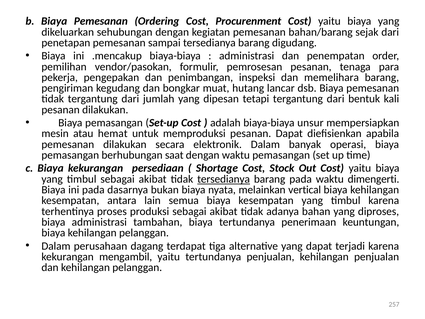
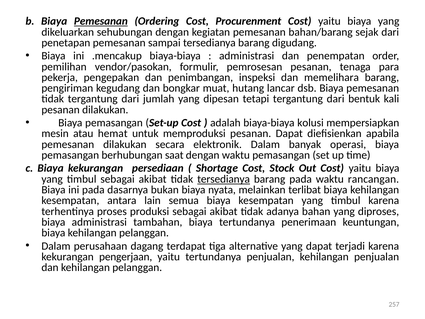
Pemesanan at (101, 21) underline: none -> present
unsur: unsur -> kolusi
dimengerti: dimengerti -> rancangan
vertical: vertical -> terlibat
mengambil: mengambil -> pengerjaan
